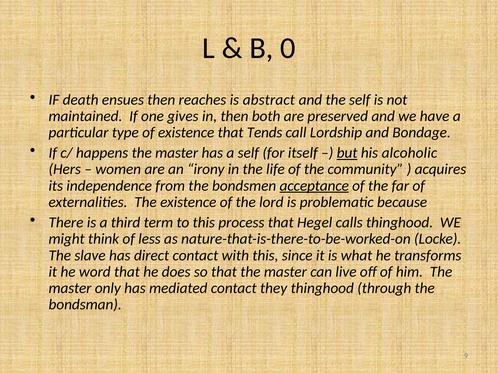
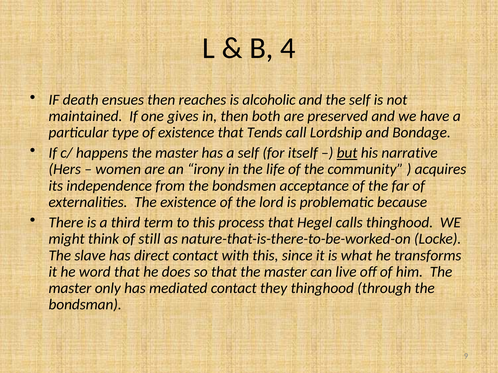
0: 0 -> 4
abstract: abstract -> alcoholic
alcoholic: alcoholic -> narrative
acceptance underline: present -> none
less: less -> still
